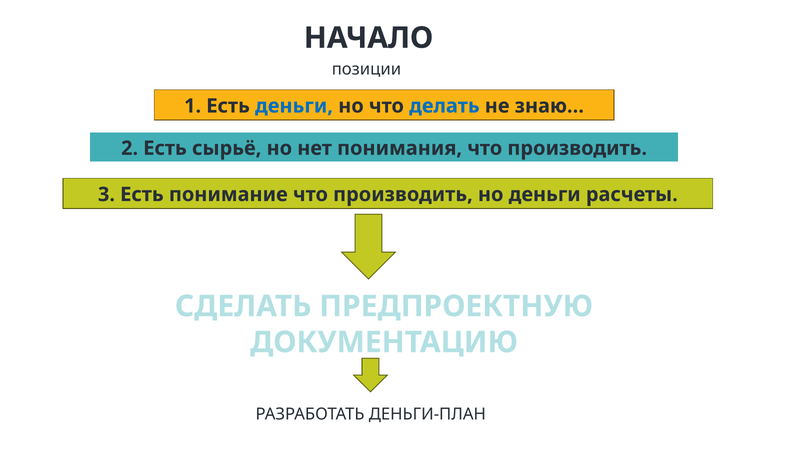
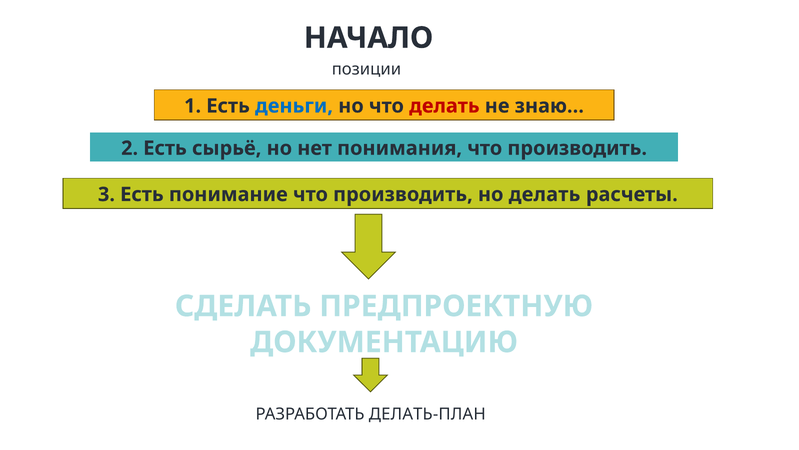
делать at (444, 106) colour: blue -> red
но деньги: деньги -> делать
ДЕНЬГИ-ПЛАН: ДЕНЬГИ-ПЛАН -> ДЕЛАТЬ-ПЛАН
